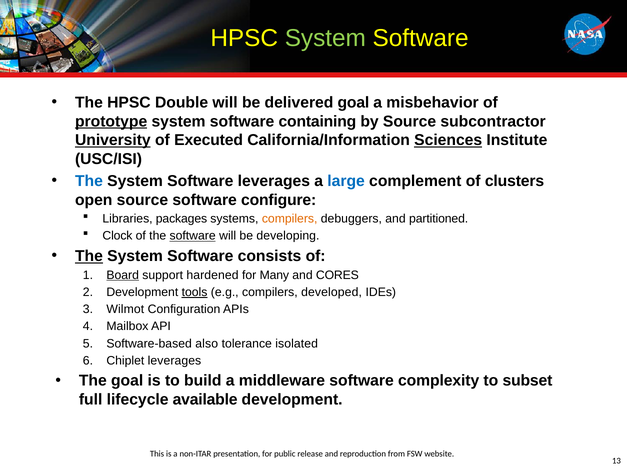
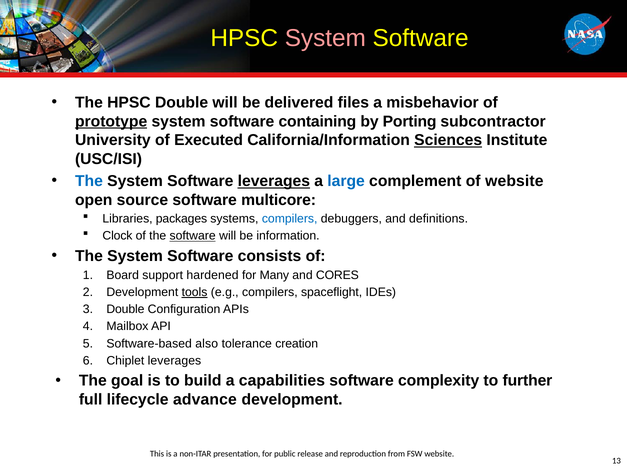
System at (325, 38) colour: light green -> pink
delivered goal: goal -> files
by Source: Source -> Porting
University underline: present -> none
leverages at (274, 181) underline: none -> present
of clusters: clusters -> website
configure: configure -> multicore
compilers at (290, 219) colour: orange -> blue
partitioned: partitioned -> definitions
developing: developing -> information
The at (89, 256) underline: present -> none
Board underline: present -> none
developed: developed -> spaceflight
Wilmot at (125, 309): Wilmot -> Double
isolated: isolated -> creation
middleware: middleware -> capabilities
subset: subset -> further
available: available -> advance
